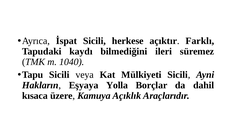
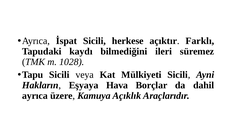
1040: 1040 -> 1028
Yolla: Yolla -> Hava
kısaca at (35, 95): kısaca -> ayrıca
